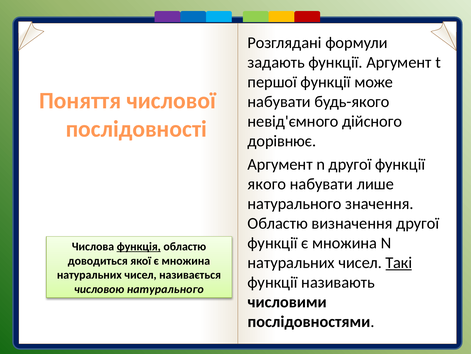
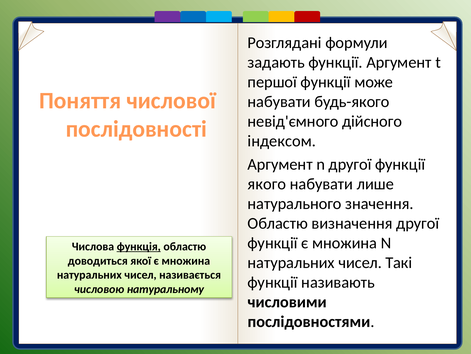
дорівнює: дорівнює -> індексом
Такі underline: present -> none
числовою натурального: натурального -> натуральному
